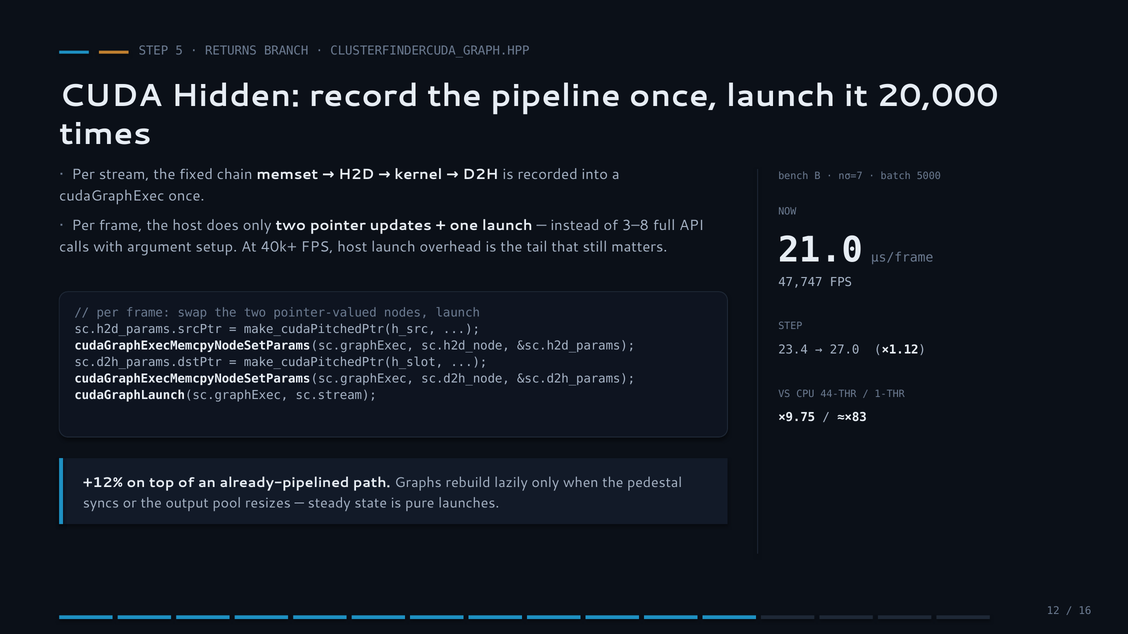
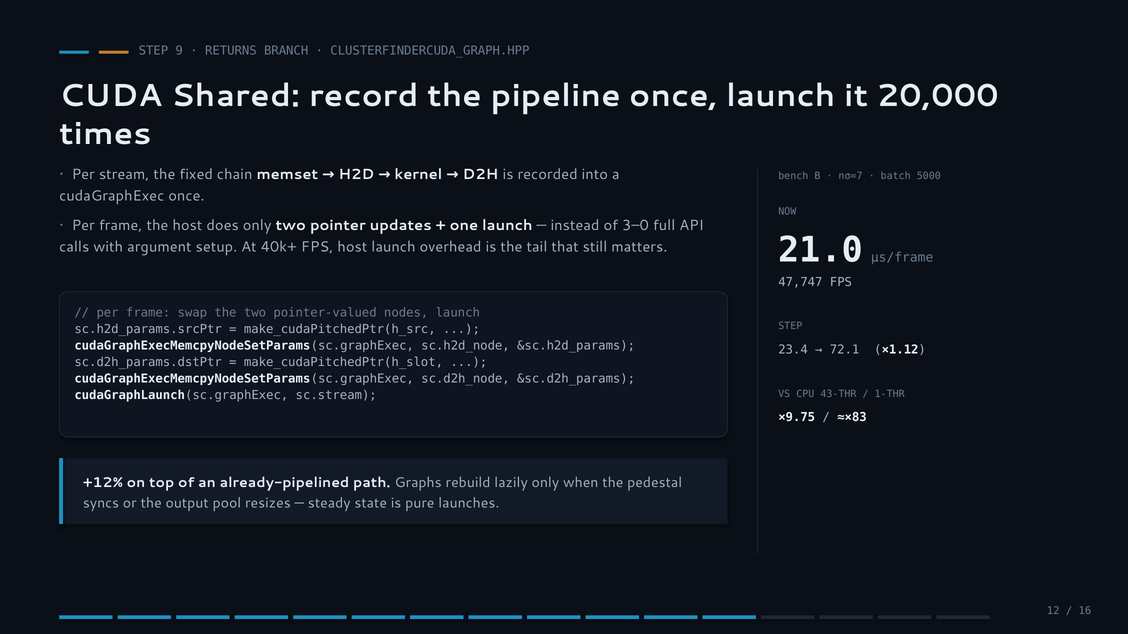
5: 5 -> 9
Hidden: Hidden -> Shared
3–8: 3–8 -> 3–0
27.0: 27.0 -> 72.1
44-THR: 44-THR -> 43-THR
